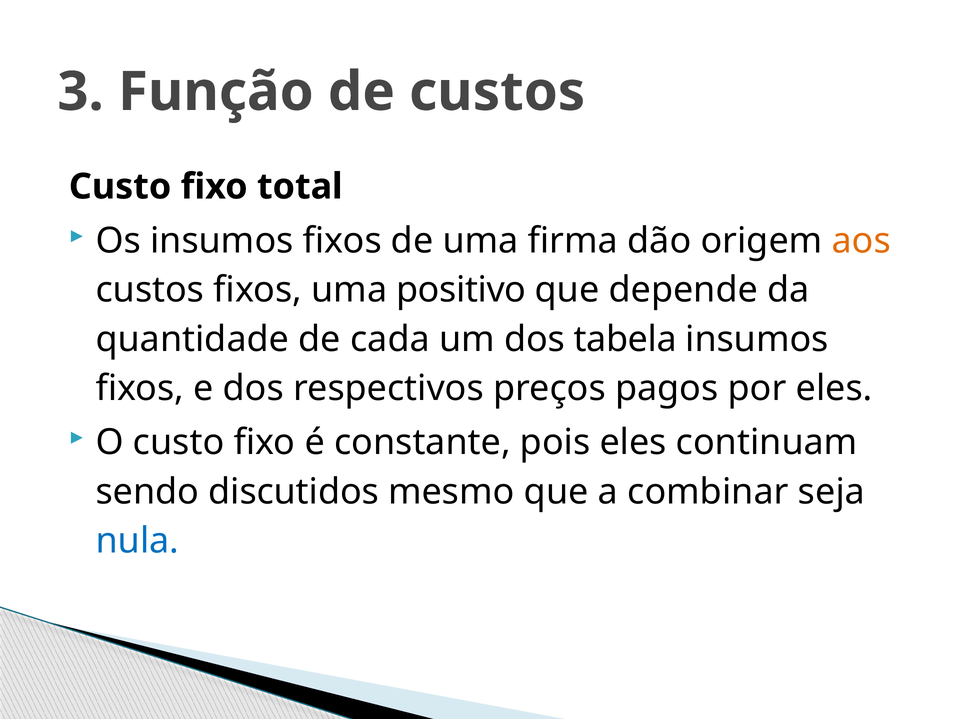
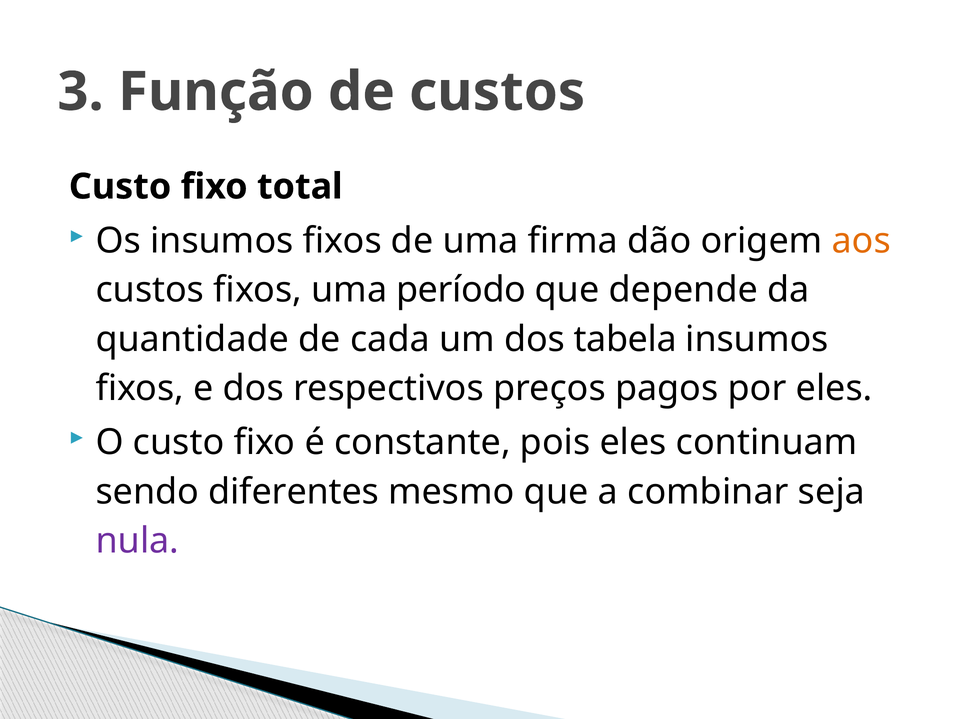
positivo: positivo -> período
discutidos: discutidos -> diferentes
nula colour: blue -> purple
